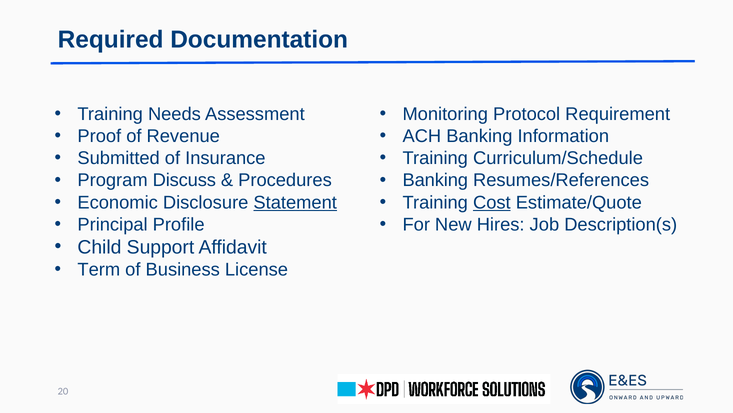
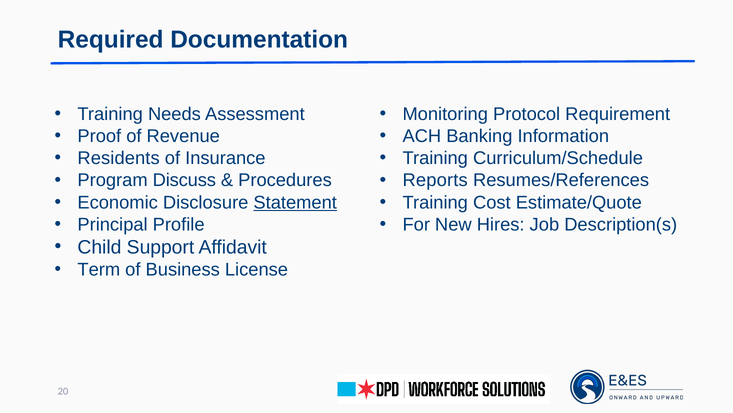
Submitted: Submitted -> Residents
Banking at (435, 180): Banking -> Reports
Cost underline: present -> none
